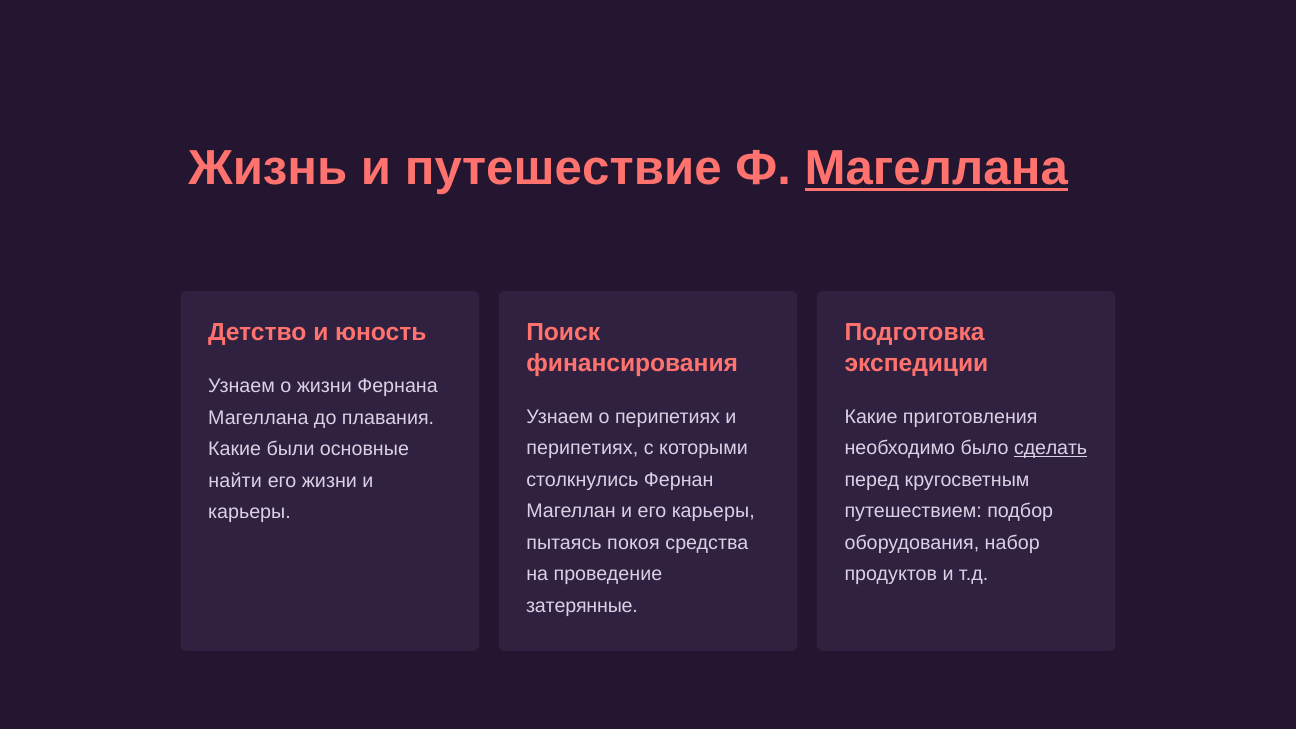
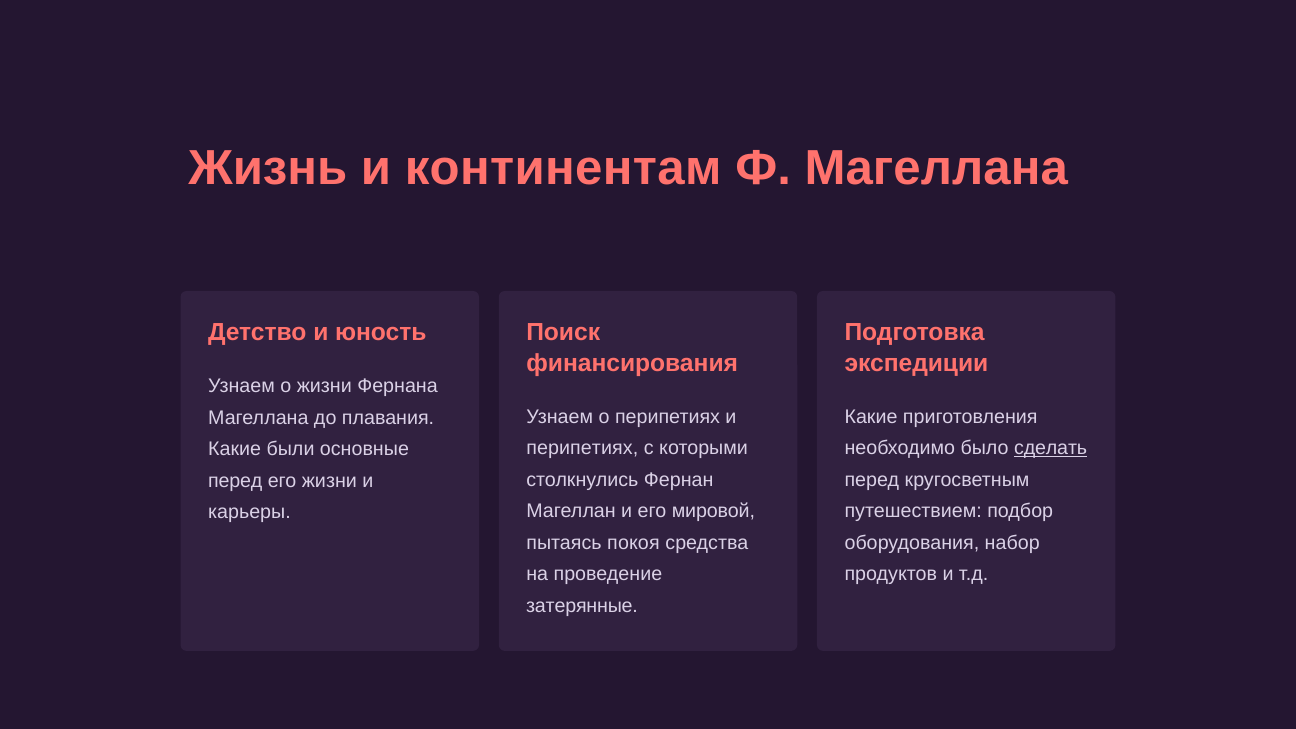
путешествие: путешествие -> континентам
Магеллана at (936, 168) underline: present -> none
найти at (235, 481): найти -> перед
его карьеры: карьеры -> мировой
